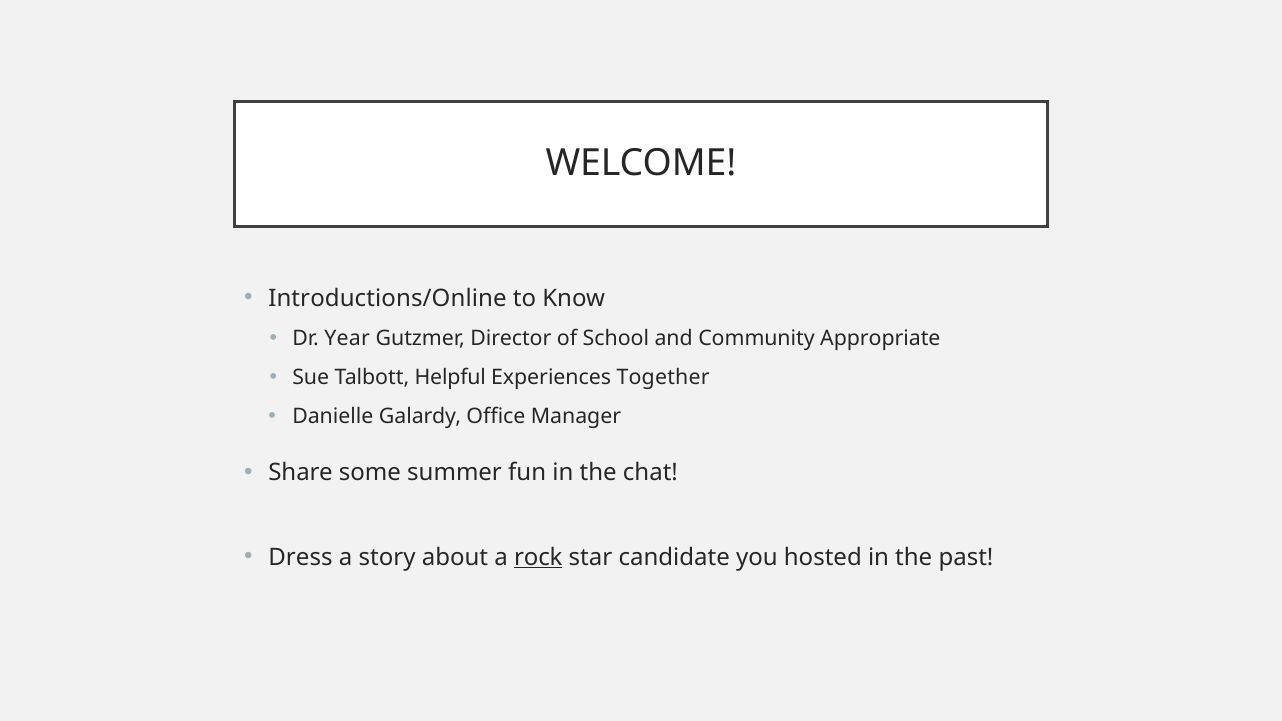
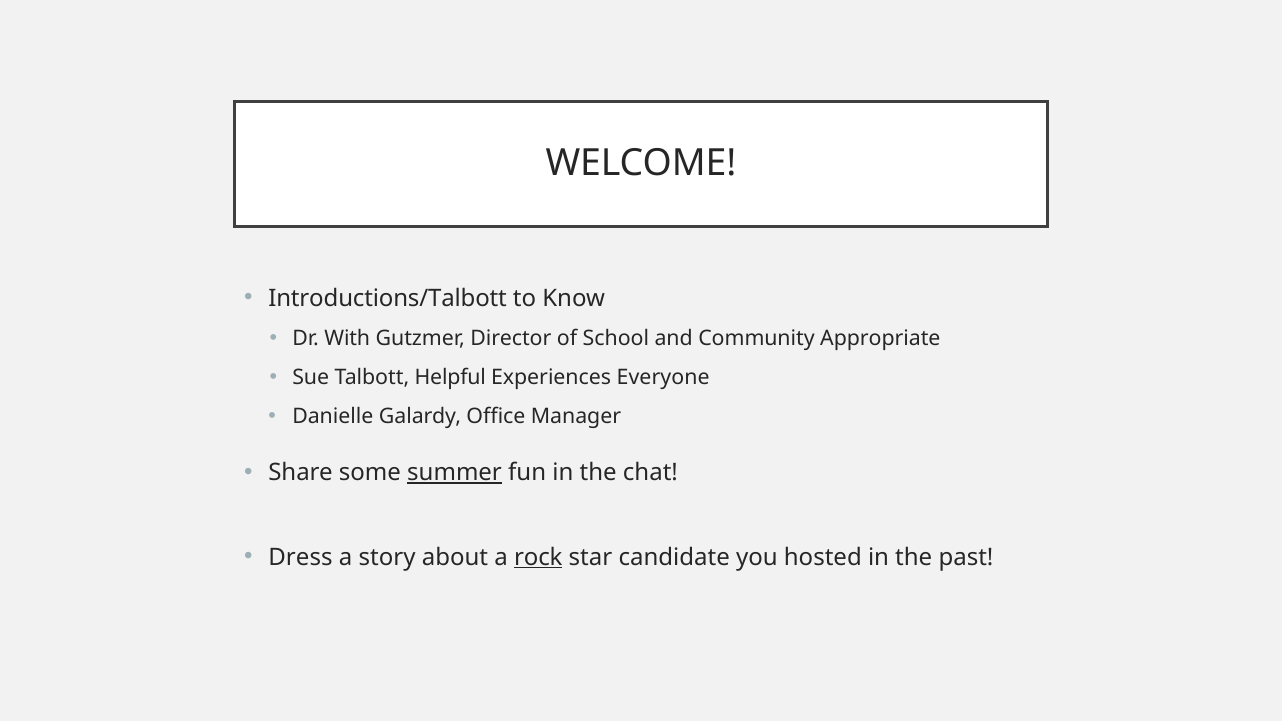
Introductions/Online: Introductions/Online -> Introductions/Talbott
Year: Year -> With
Together: Together -> Everyone
summer underline: none -> present
